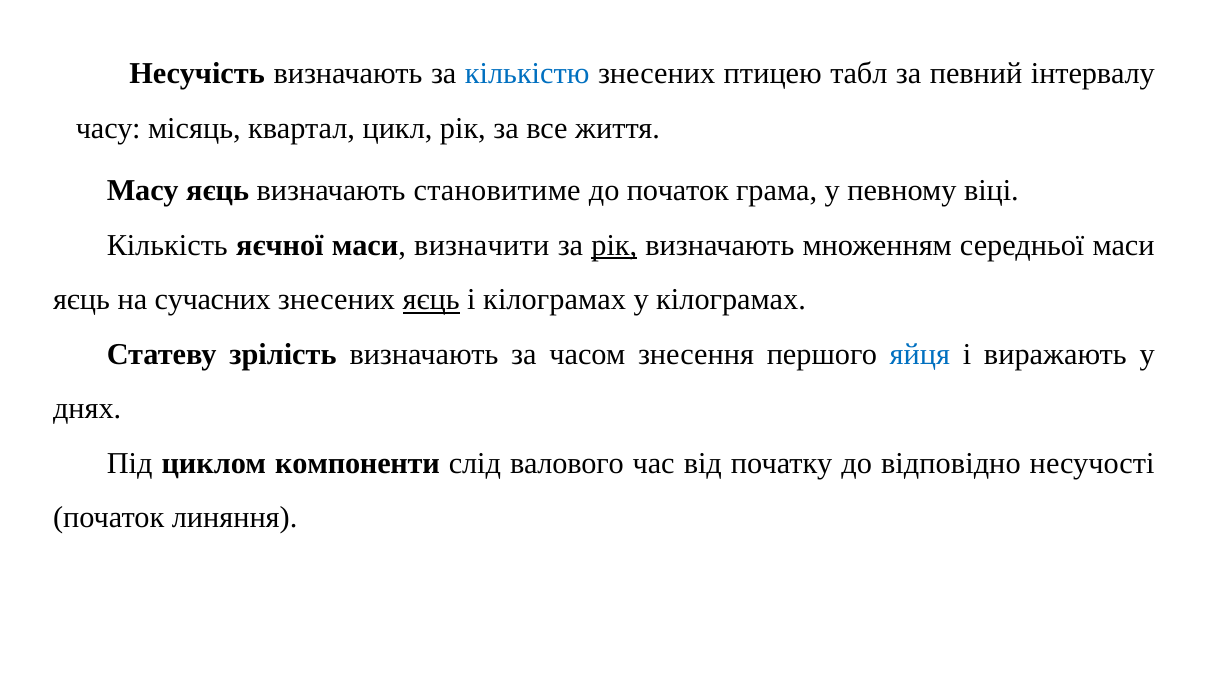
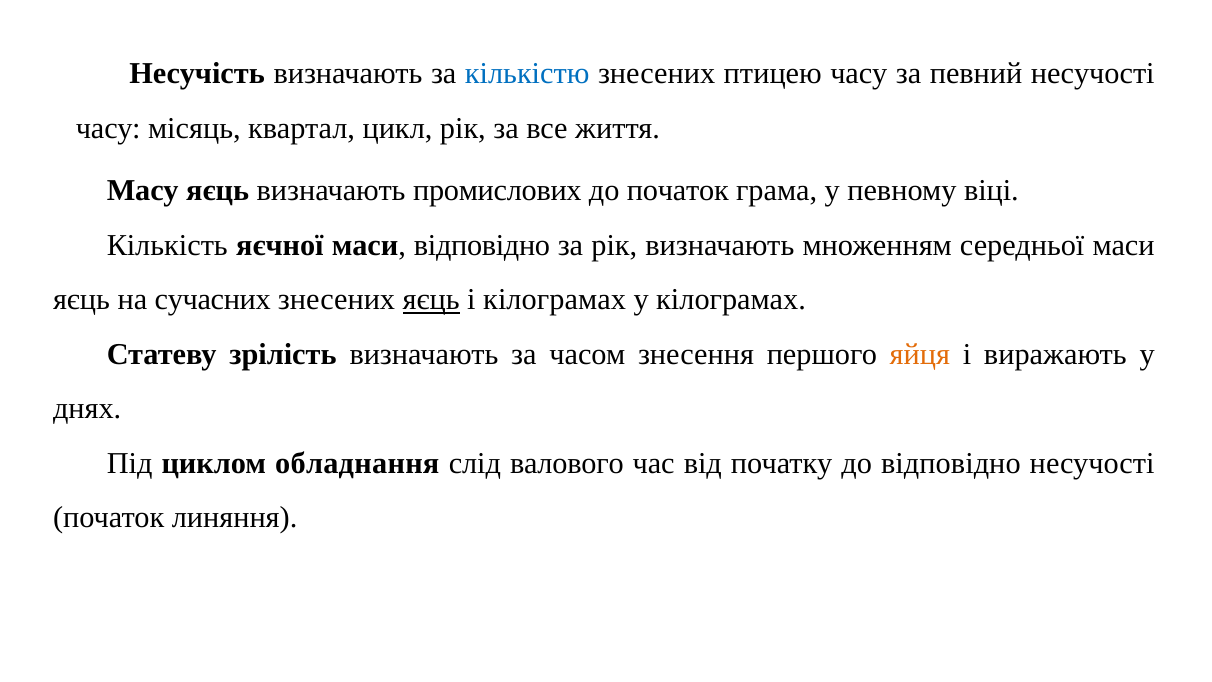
птицею табл: табл -> часу
певний інтервалу: інтервалу -> несучості
становитиме: становитиме -> промислових
маси визначити: визначити -> відповідно
рік at (614, 245) underline: present -> none
яйця colour: blue -> orange
компоненти: компоненти -> обладнання
